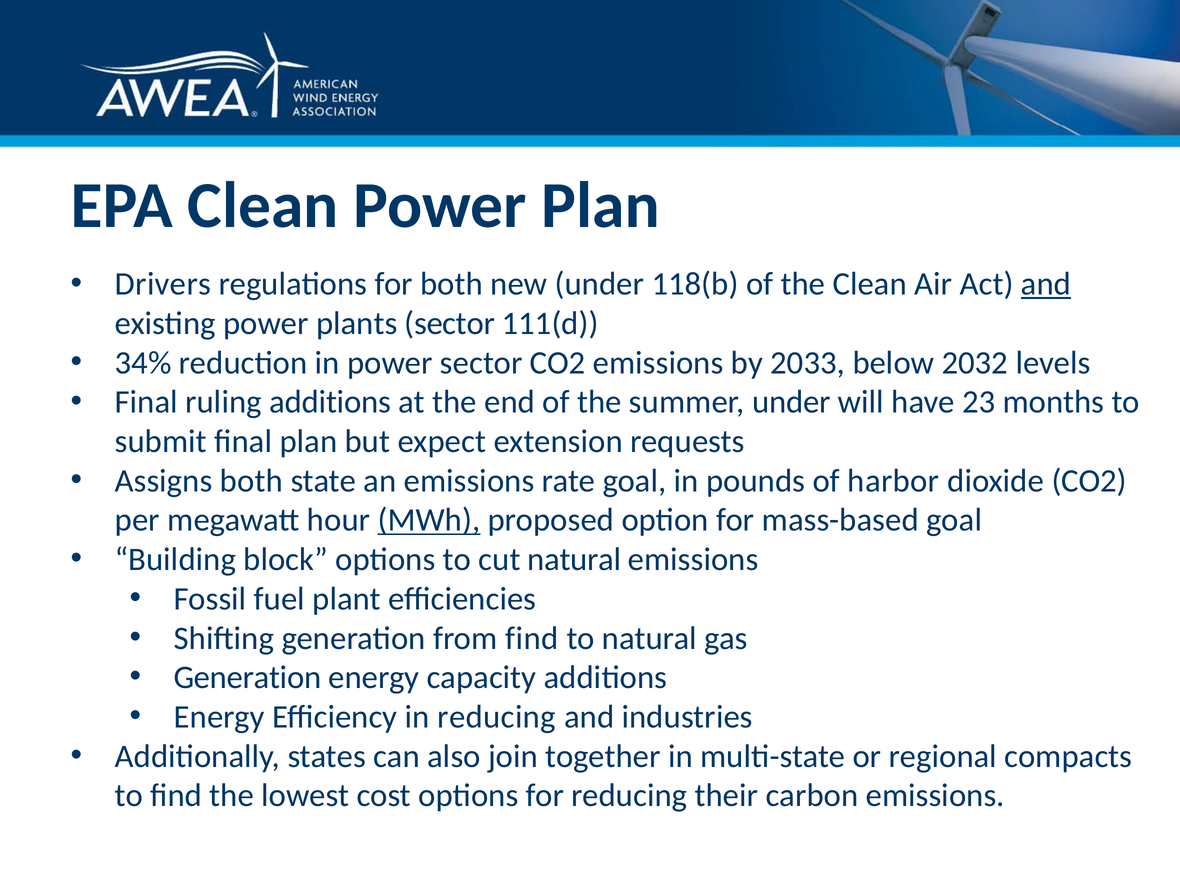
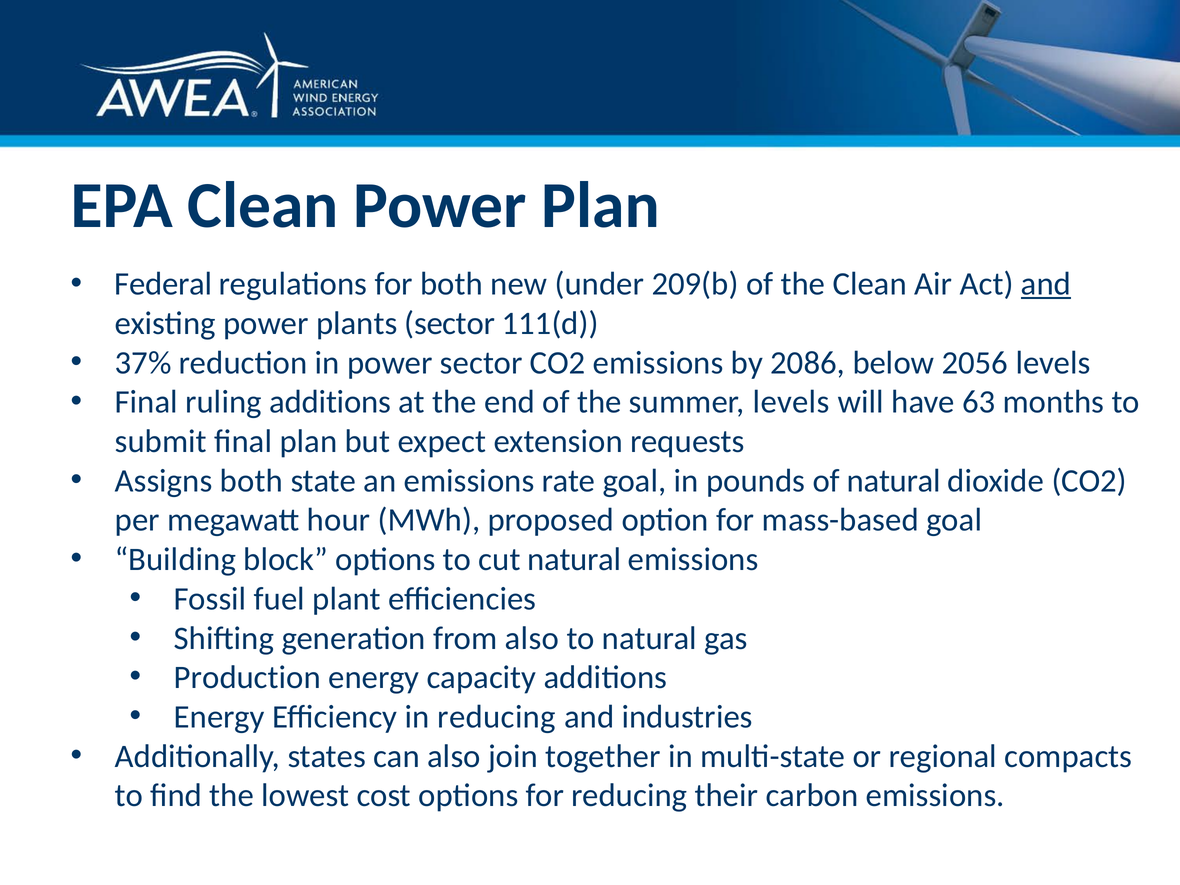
Drivers: Drivers -> Federal
118(b: 118(b -> 209(b
34%: 34% -> 37%
2033: 2033 -> 2086
2032: 2032 -> 2056
summer under: under -> levels
23: 23 -> 63
of harbor: harbor -> natural
MWh underline: present -> none
from find: find -> also
Generation at (247, 678): Generation -> Production
